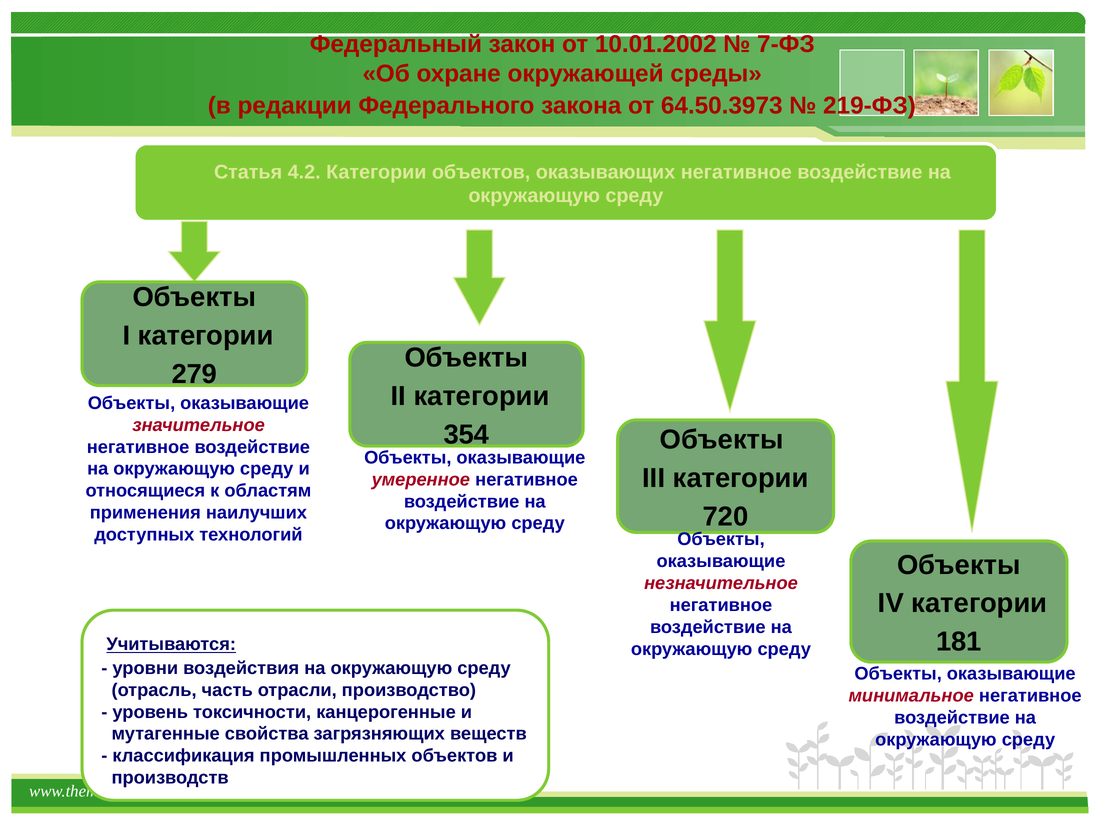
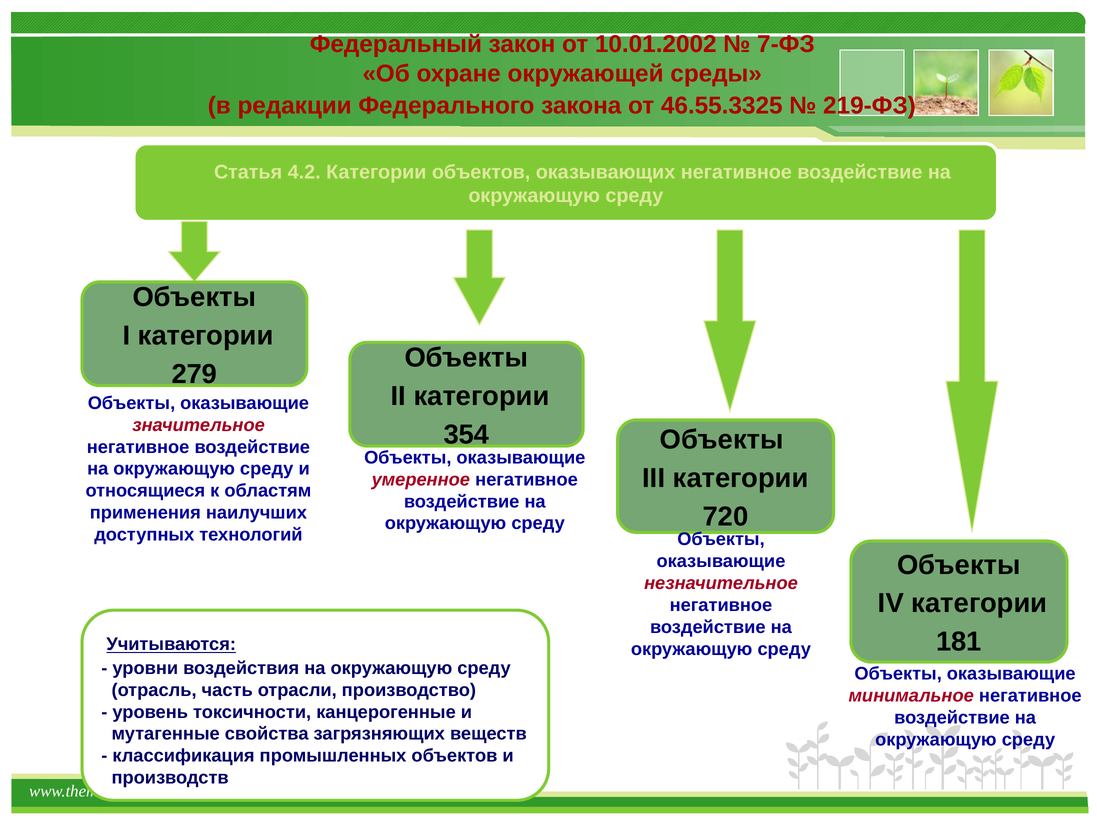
64.50.3973: 64.50.3973 -> 46.55.3325
